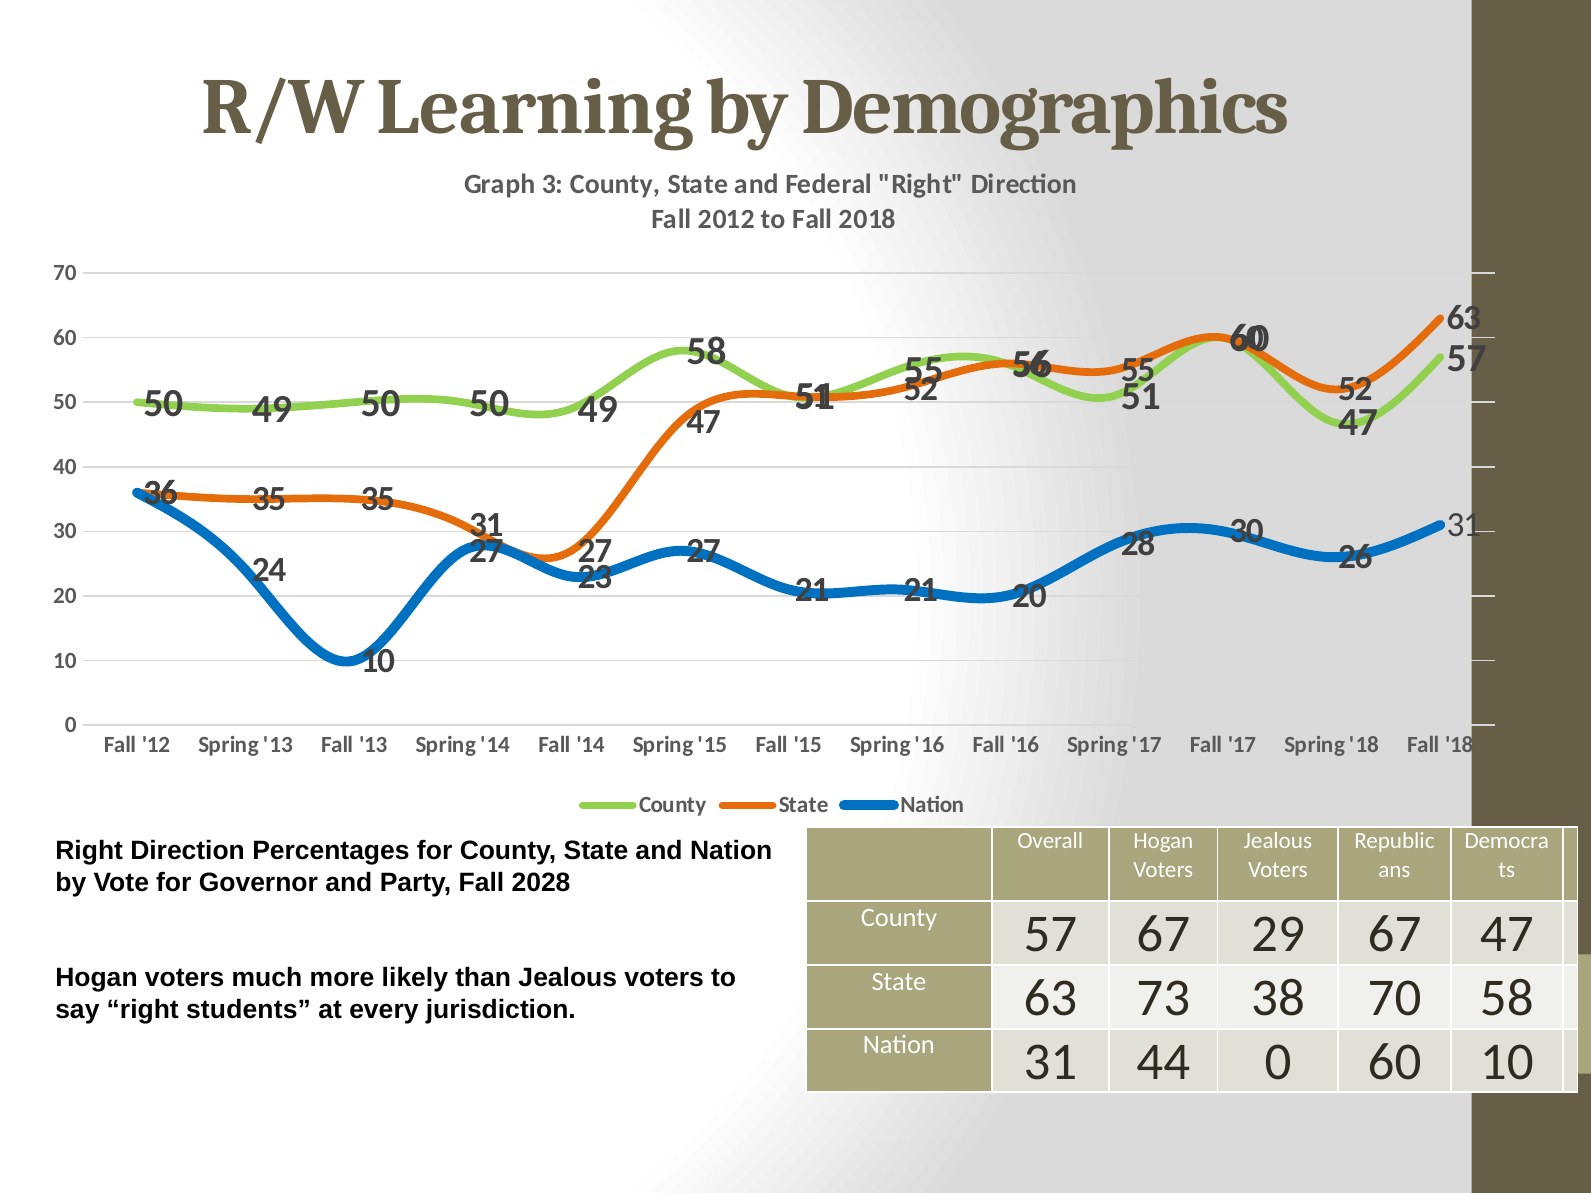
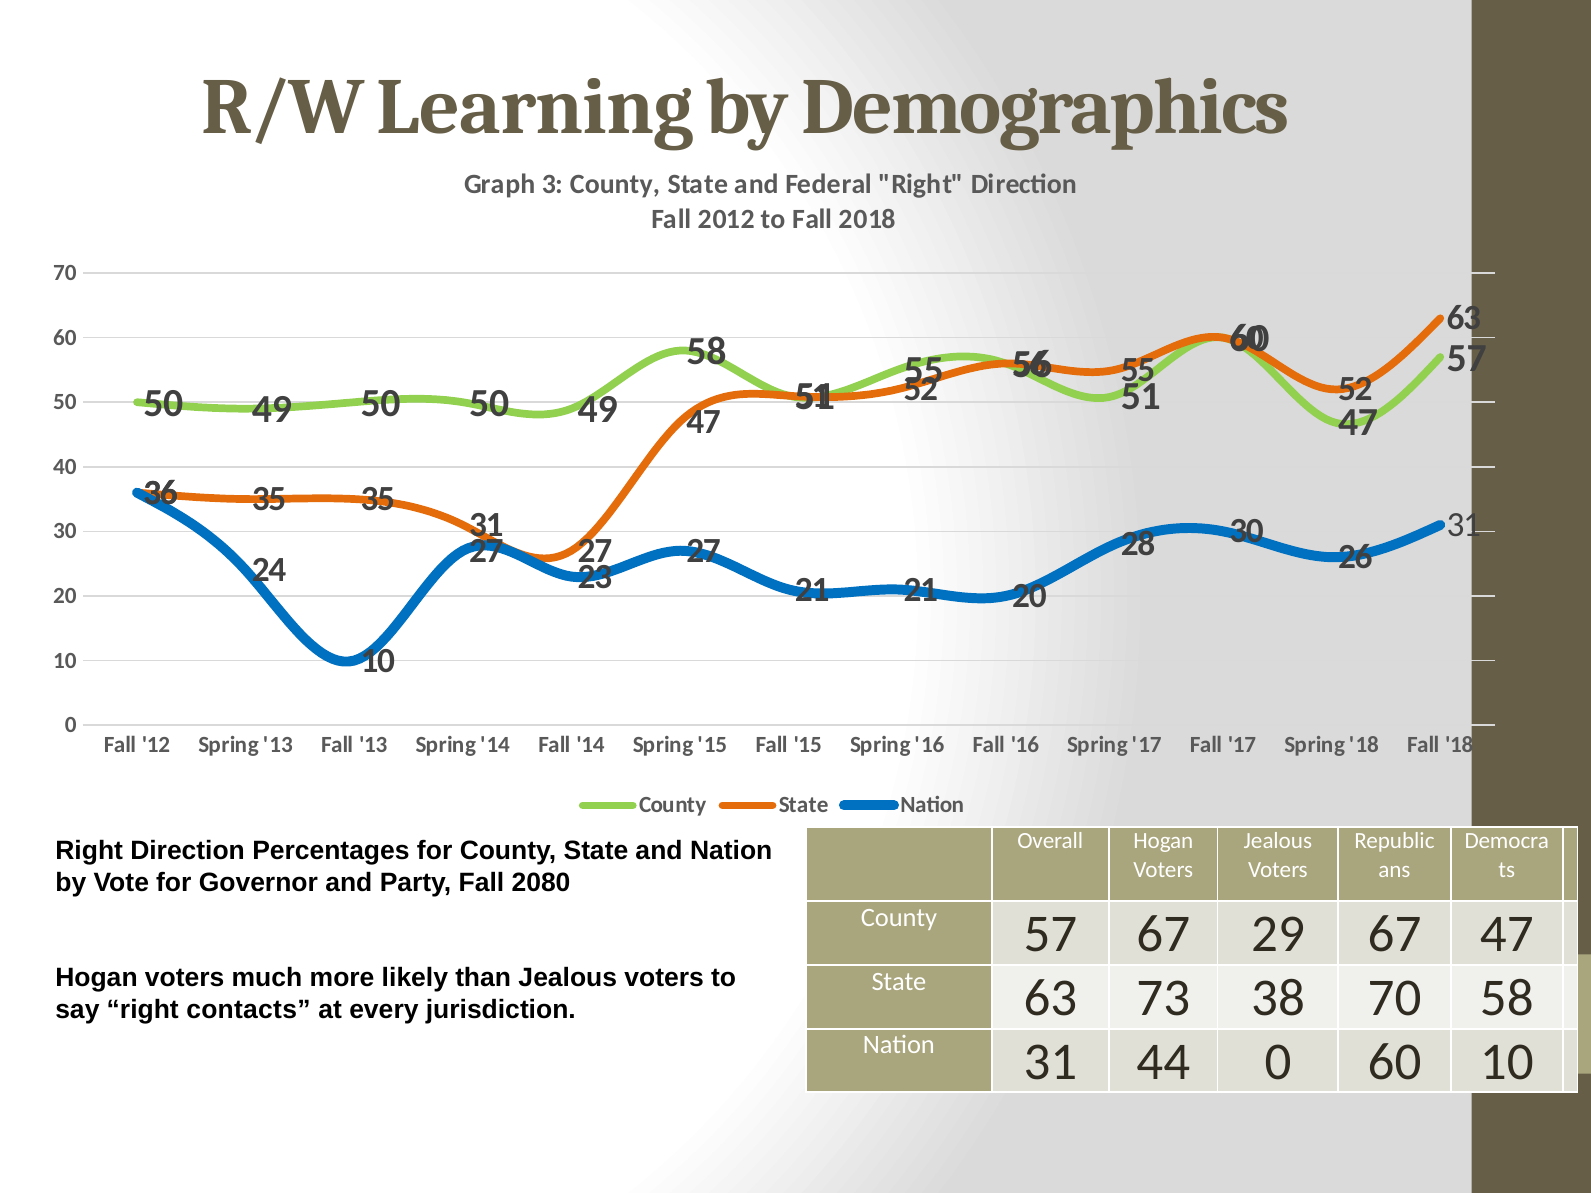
2028: 2028 -> 2080
students: students -> contacts
